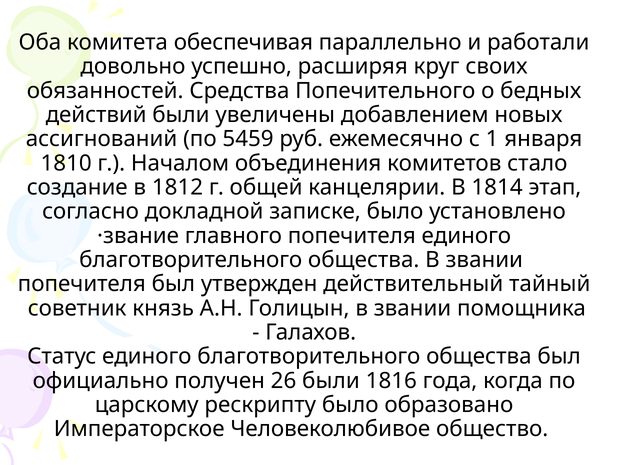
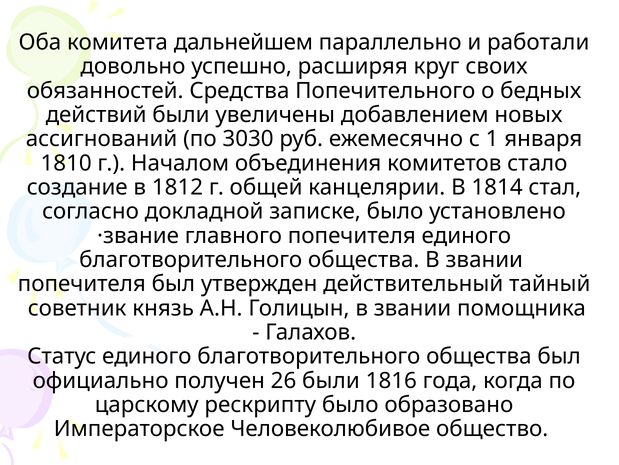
обеспечивая: обеспечивая -> дальнейшем
5459: 5459 -> 3030
этап: этап -> стал
